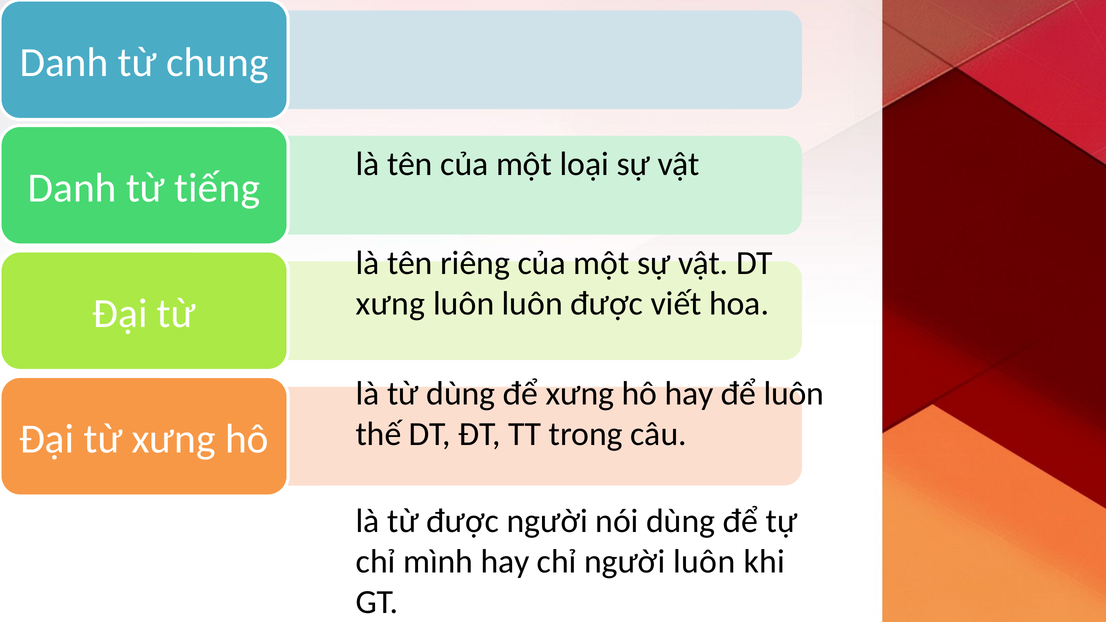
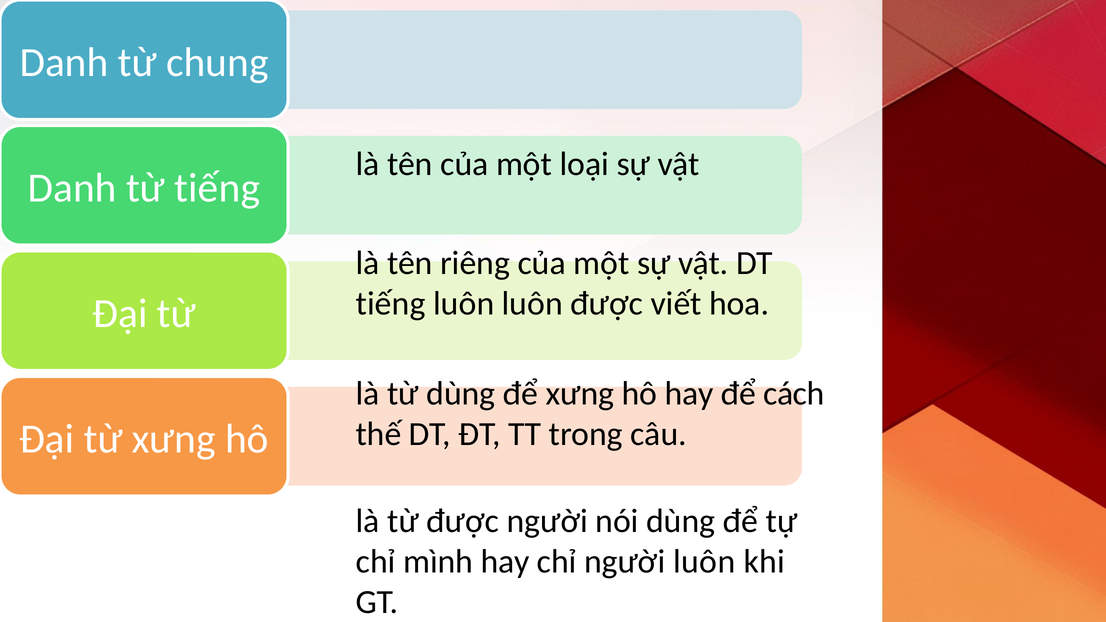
xưng at (391, 304): xưng -> tiếng
để luôn: luôn -> cách
